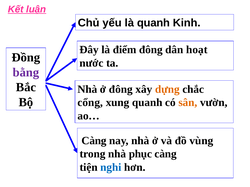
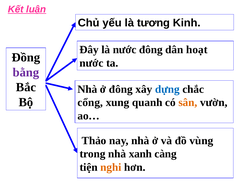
là quanh: quanh -> tương
là điểm: điểm -> nước
dựng colour: orange -> blue
Càng at (94, 141): Càng -> Thảo
phục: phục -> xanh
nghi colour: blue -> orange
